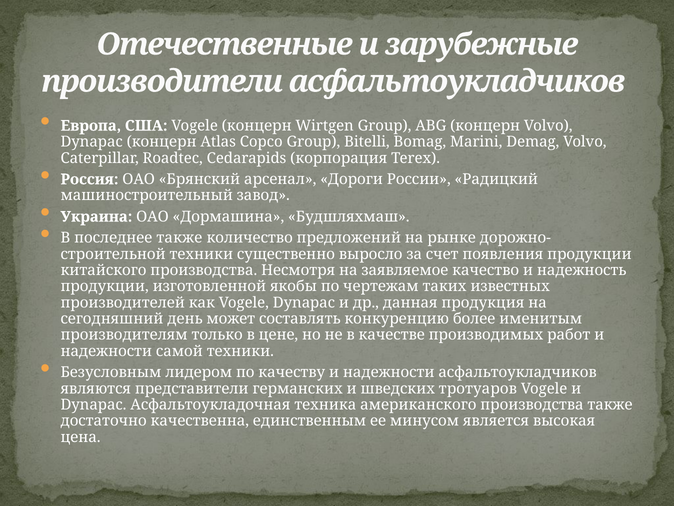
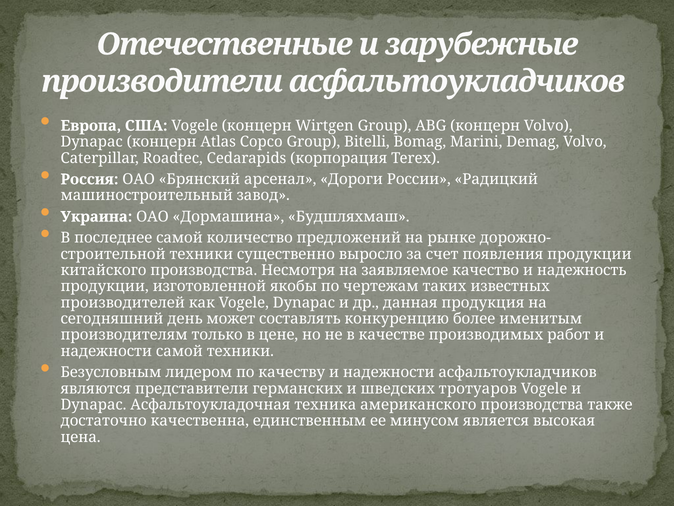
последнее также: также -> самой
